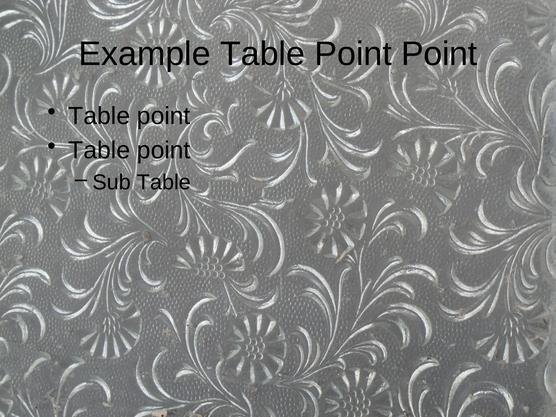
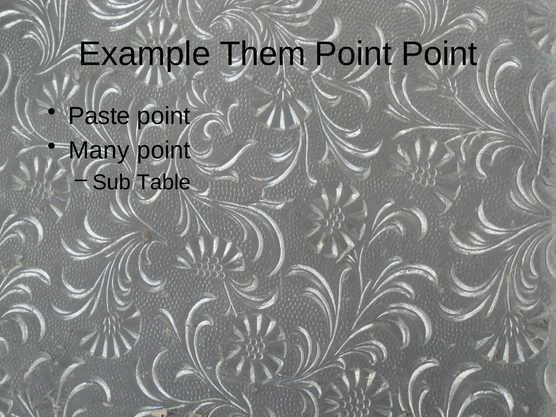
Example Table: Table -> Them
Table at (99, 116): Table -> Paste
Table at (99, 150): Table -> Many
